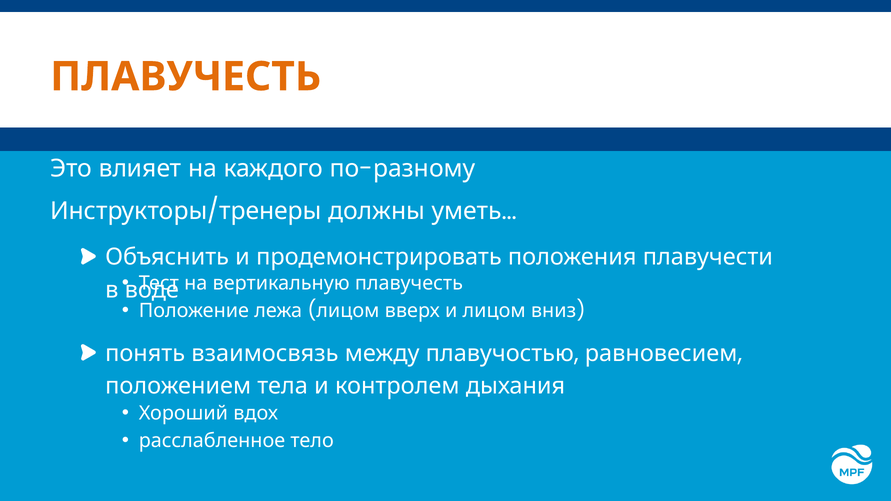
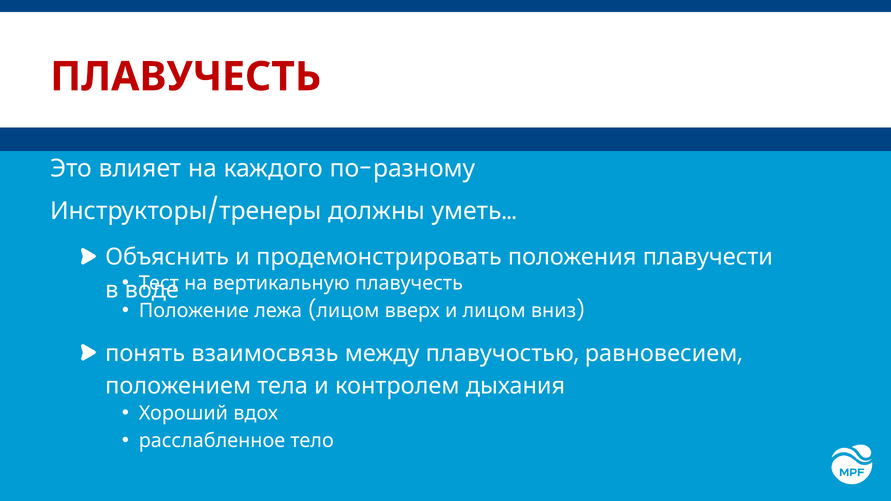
ПЛАВУЧЕСТЬ at (186, 77) colour: orange -> red
